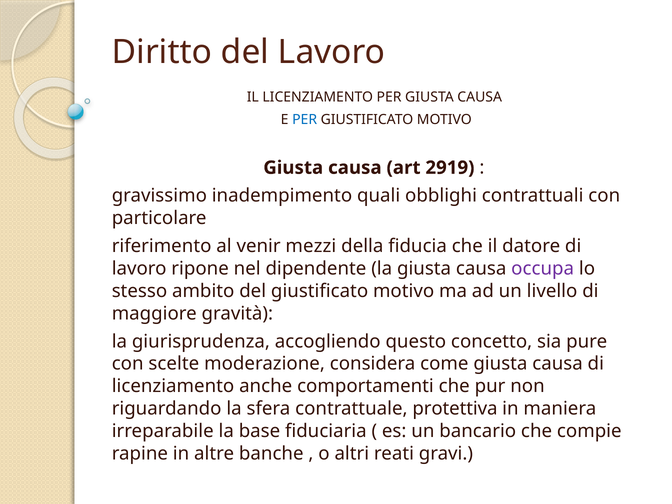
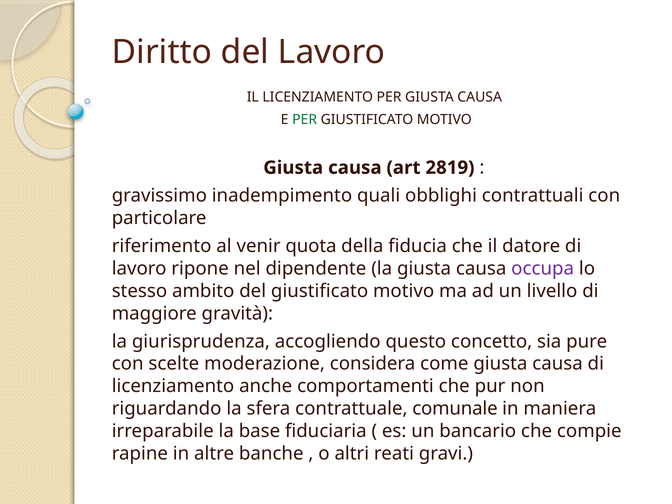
PER at (305, 120) colour: blue -> green
2919: 2919 -> 2819
mezzi: mezzi -> quota
protettiva: protettiva -> comunale
